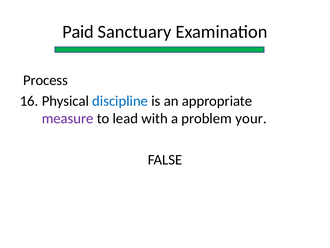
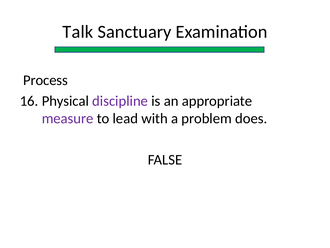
Paid: Paid -> Talk
discipline colour: blue -> purple
your: your -> does
